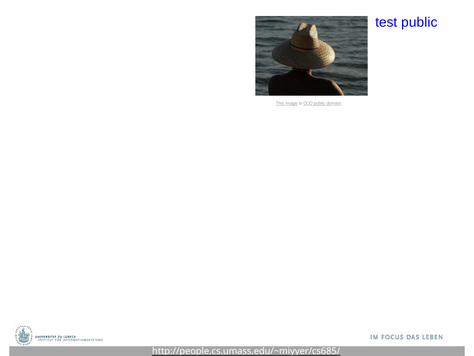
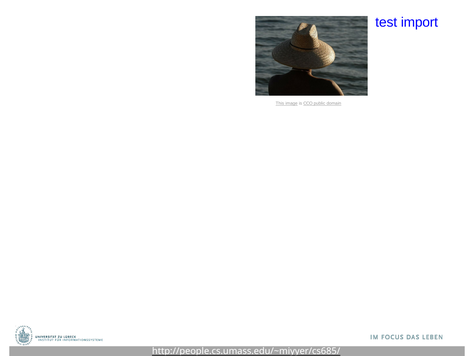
test public: public -> import
